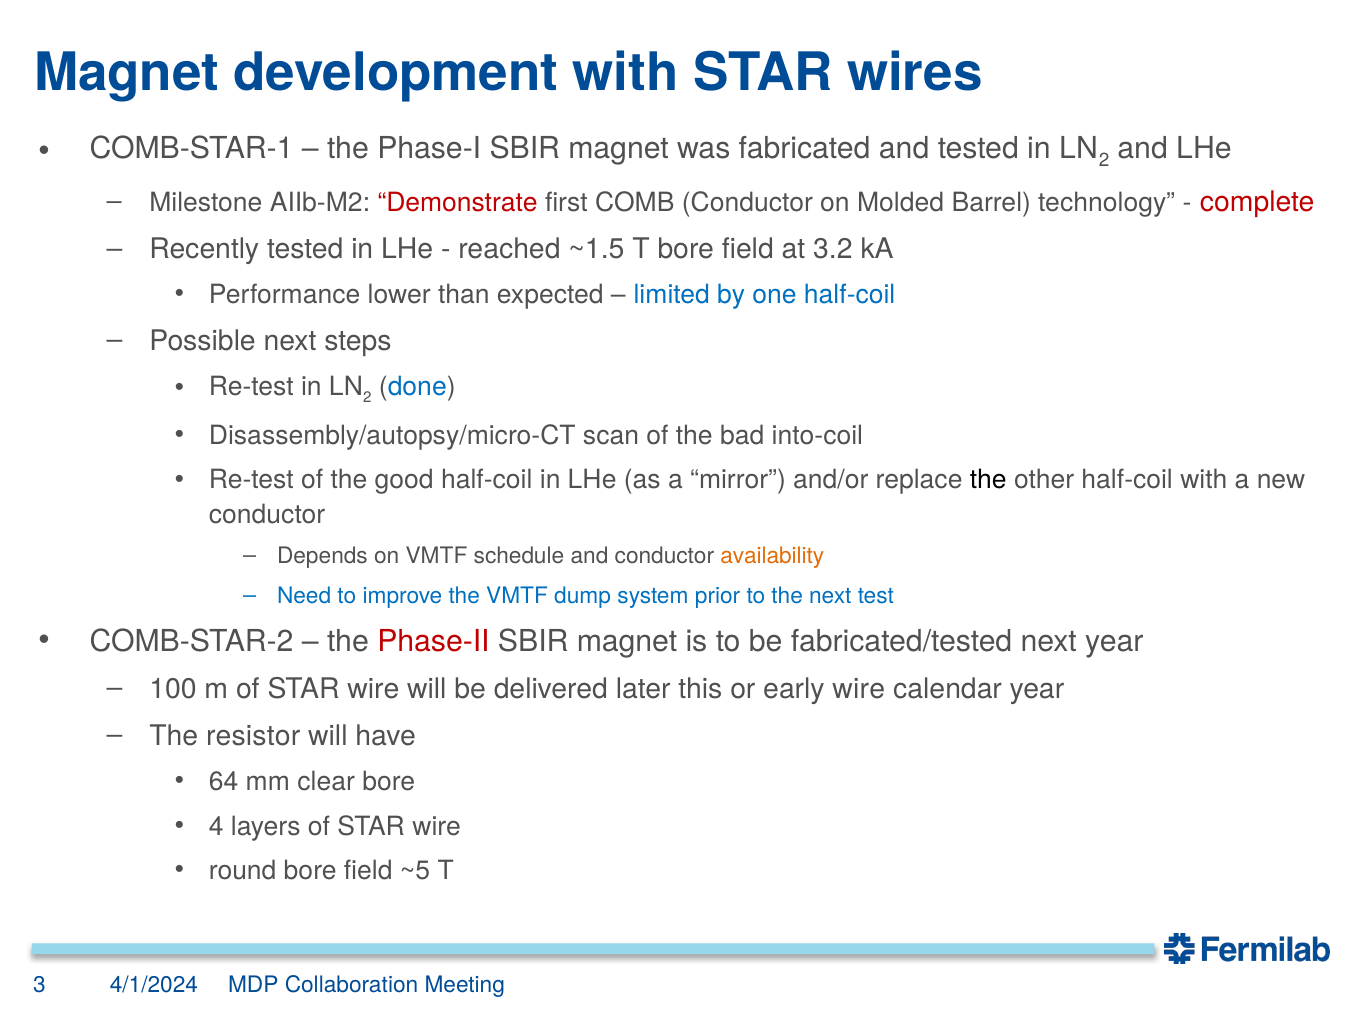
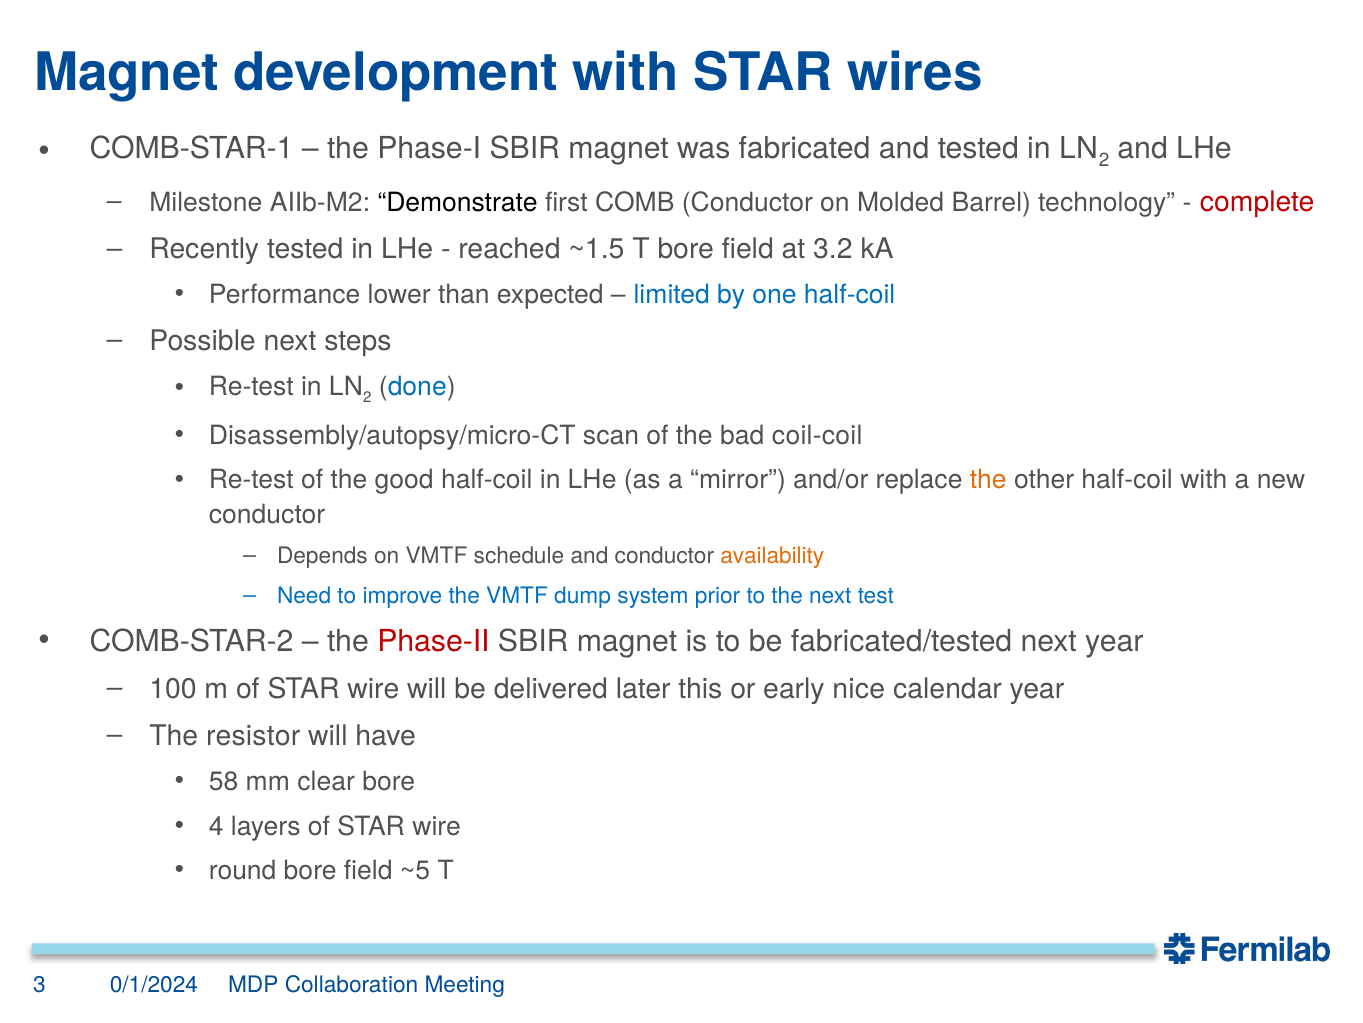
Demonstrate colour: red -> black
into-coil: into-coil -> coil-coil
the at (988, 480) colour: black -> orange
early wire: wire -> nice
64: 64 -> 58
4/1/2024: 4/1/2024 -> 0/1/2024
